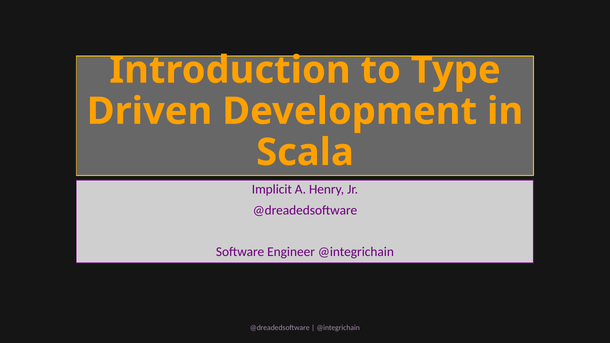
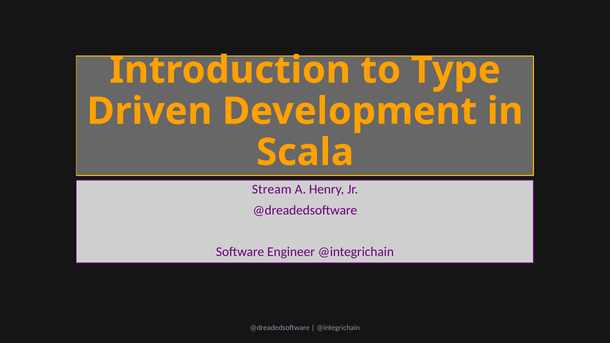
Implicit: Implicit -> Stream
